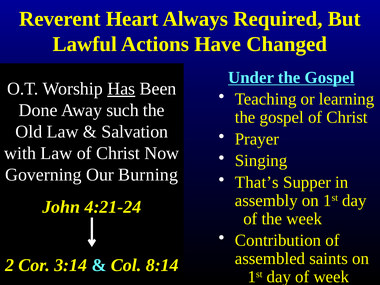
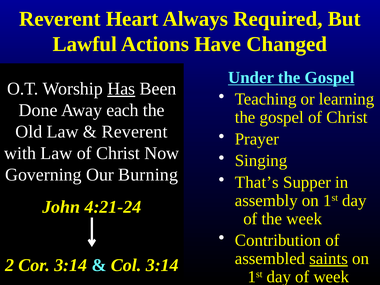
such: such -> each
Salvation at (135, 132): Salvation -> Reverent
saints underline: none -> present
8:14 at (162, 265): 8:14 -> 3:14
